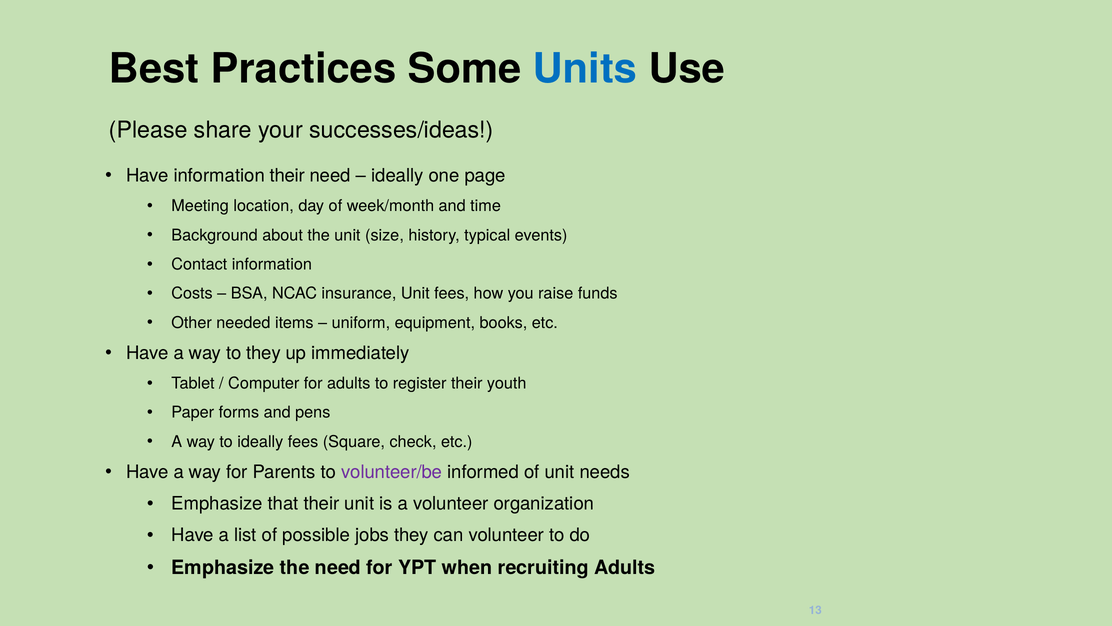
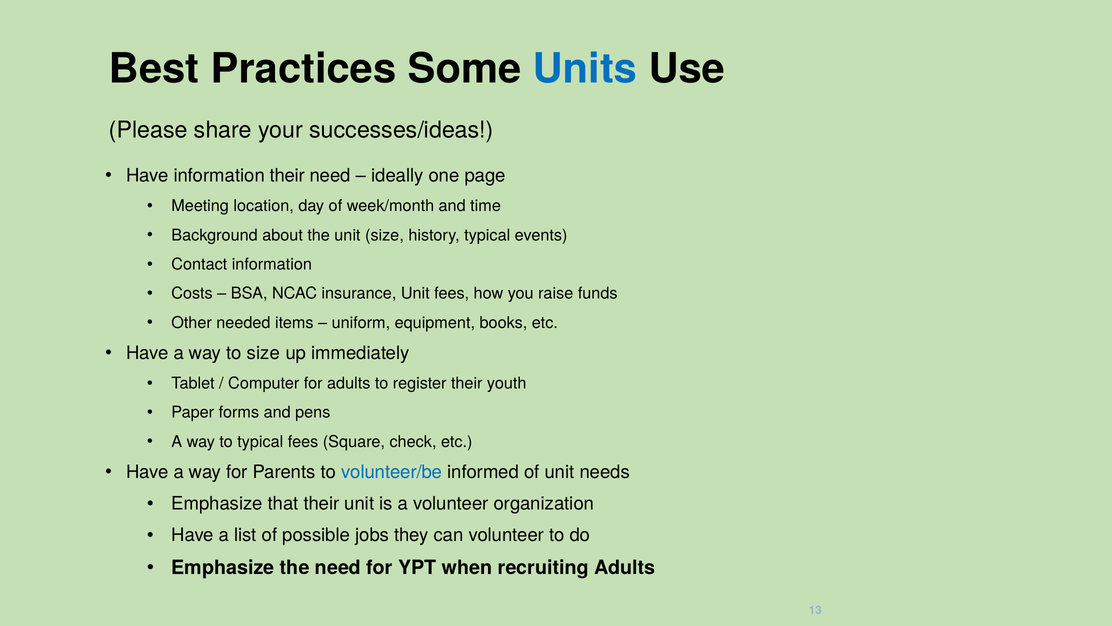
to they: they -> size
to ideally: ideally -> typical
volunteer/be colour: purple -> blue
